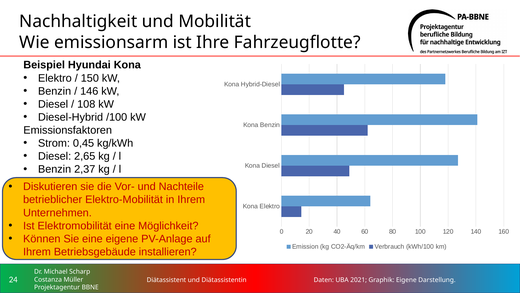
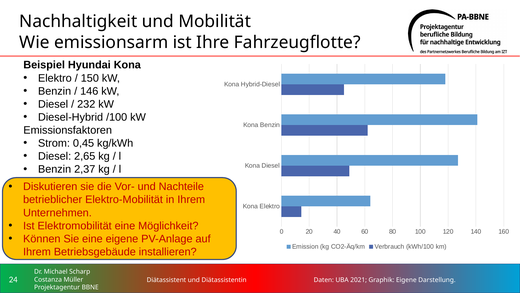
108: 108 -> 232
